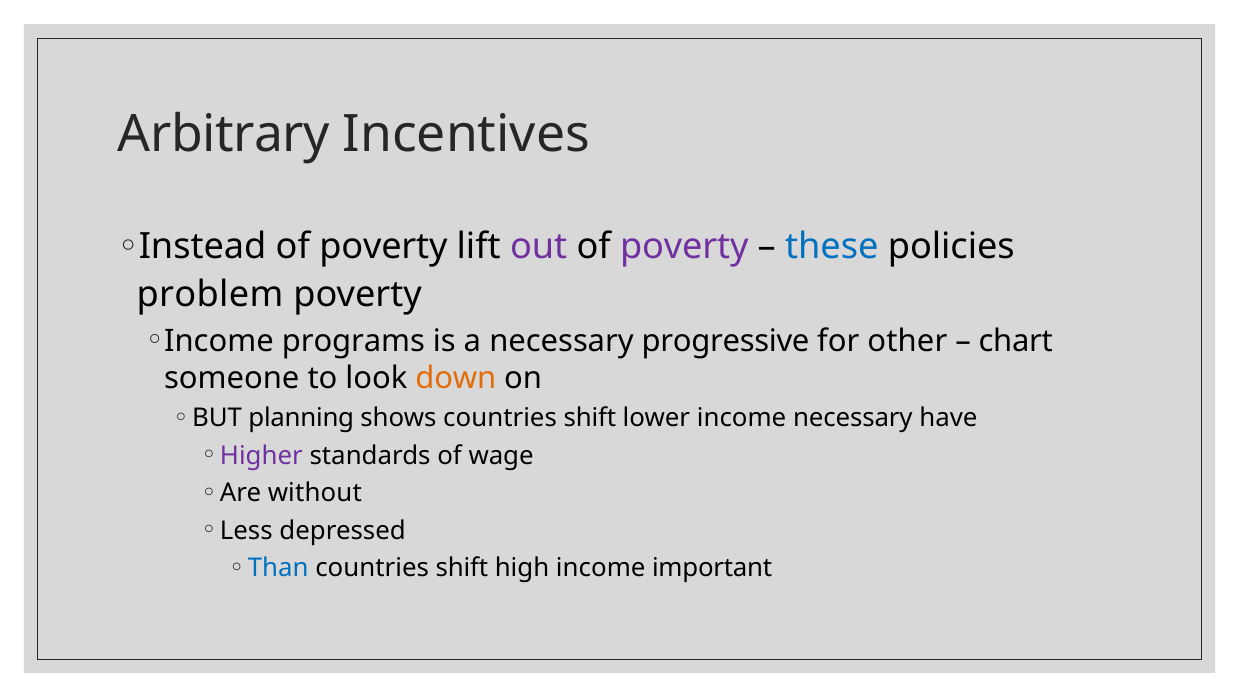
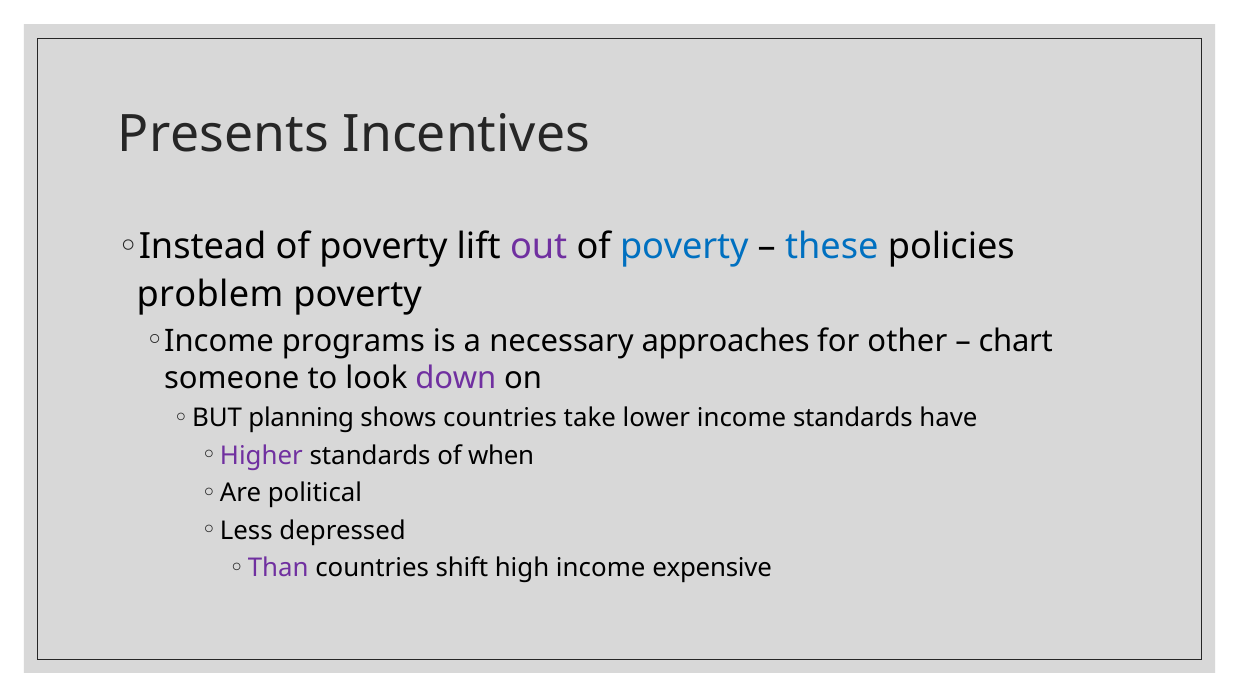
Arbitrary: Arbitrary -> Presents
poverty at (684, 247) colour: purple -> blue
progressive: progressive -> approaches
down colour: orange -> purple
shows countries shift: shift -> take
income necessary: necessary -> standards
wage: wage -> when
without: without -> political
Than colour: blue -> purple
important: important -> expensive
